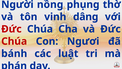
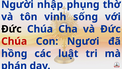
nồng: nồng -> nhập
dâng: dâng -> sống
Đức at (11, 29) colour: red -> black
bánh: bánh -> hồng
